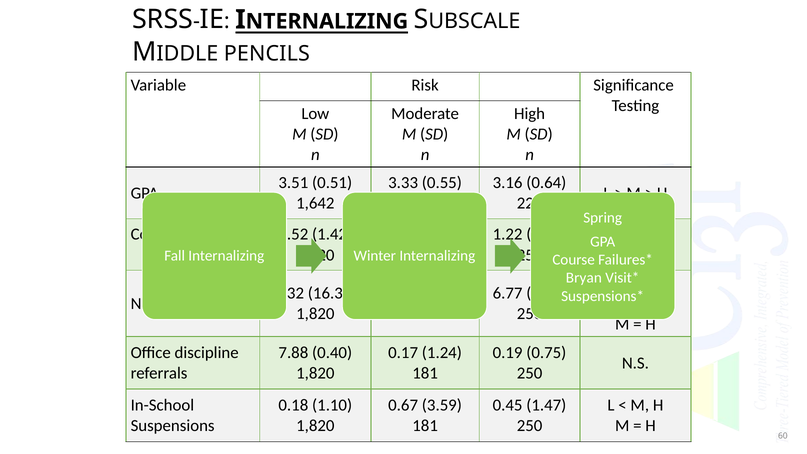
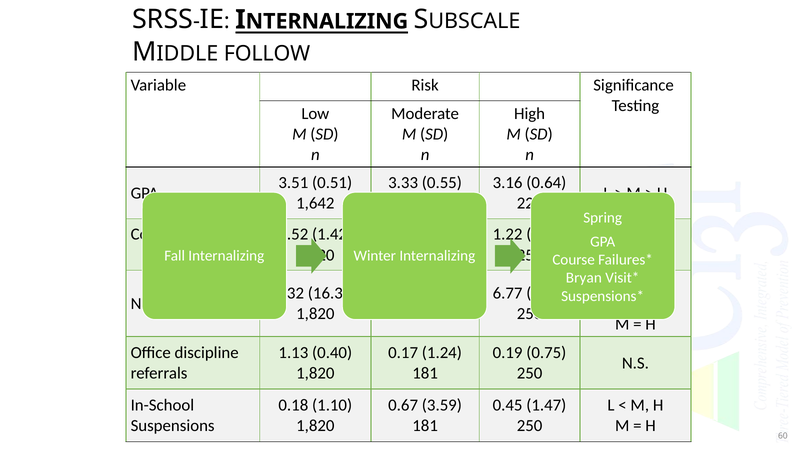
PENCILS: PENCILS -> FOLLOW
7.88: 7.88 -> 1.13
